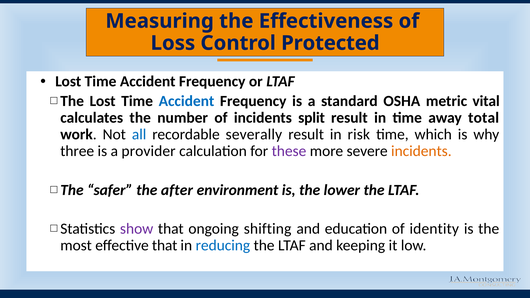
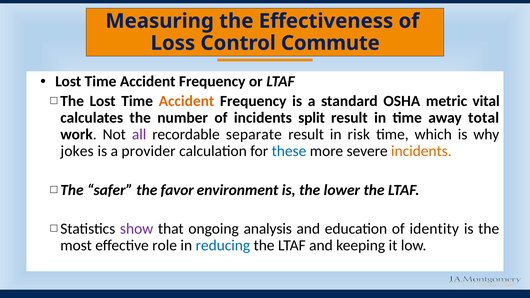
Protected: Protected -> Commute
Accident at (187, 101) colour: blue -> orange
all colour: blue -> purple
severally: severally -> separate
three: three -> jokes
these colour: purple -> blue
after: after -> favor
shifting: shifting -> analysis
effective that: that -> role
